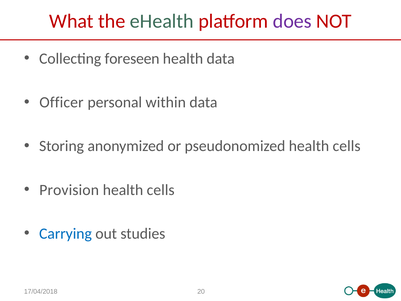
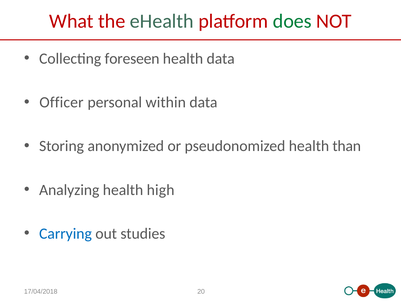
does colour: purple -> green
pseudonomized health cells: cells -> than
Provision: Provision -> Analyzing
cells at (161, 190): cells -> high
